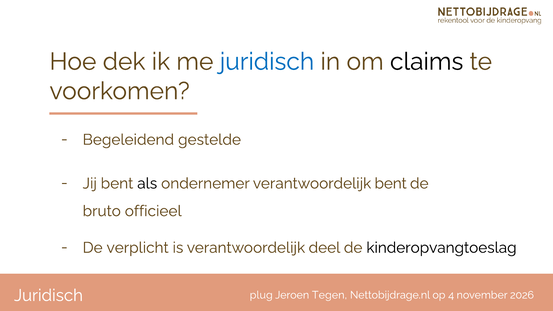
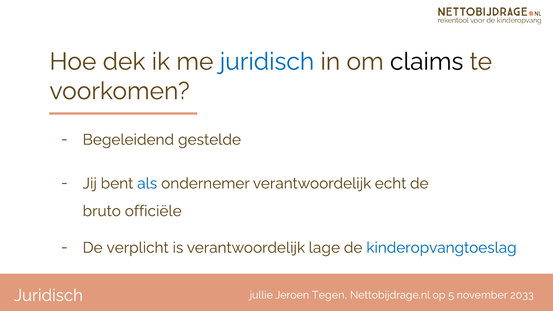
als colour: black -> blue
verantwoordelijk bent: bent -> echt
officieel: officieel -> officiële
deel: deel -> lage
kinderopvangtoeslag colour: black -> blue
plug: plug -> jullie
4: 4 -> 5
2026: 2026 -> 2033
